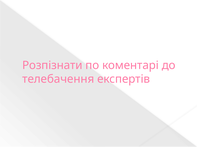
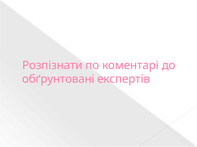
телебачення: телебачення -> обґрунтовані
